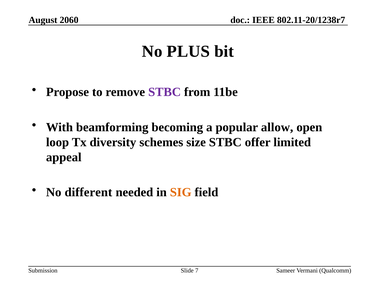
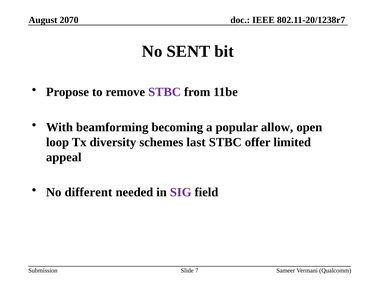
2060: 2060 -> 2070
PLUS: PLUS -> SENT
size: size -> last
SIG colour: orange -> purple
